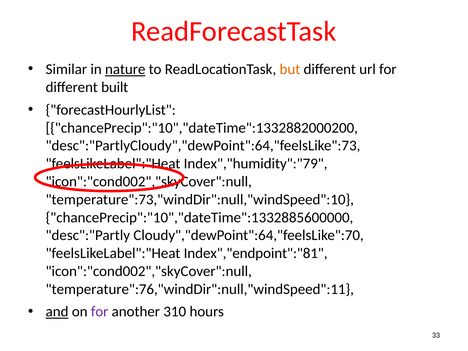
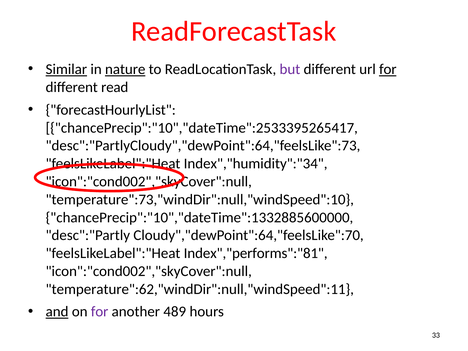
Similar underline: none -> present
but colour: orange -> purple
for at (388, 69) underline: none -> present
built: built -> read
chancePrecip":"10","dateTime":1332882000200: chancePrecip":"10","dateTime":1332882000200 -> chancePrecip":"10","dateTime":2533395265417
Index","humidity":"79: Index","humidity":"79 -> Index","humidity":"34
Index","endpoint":"81: Index","endpoint":"81 -> Index","performs":"81
temperature":76,"windDir":null,"windSpeed":11: temperature":76,"windDir":null,"windSpeed":11 -> temperature":62,"windDir":null,"windSpeed":11
310: 310 -> 489
